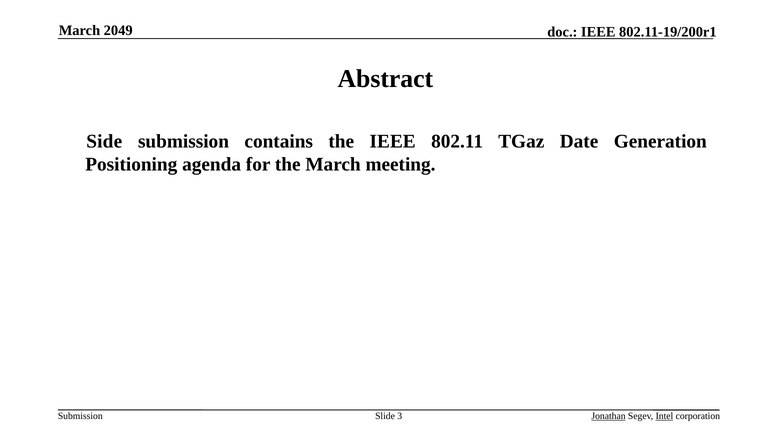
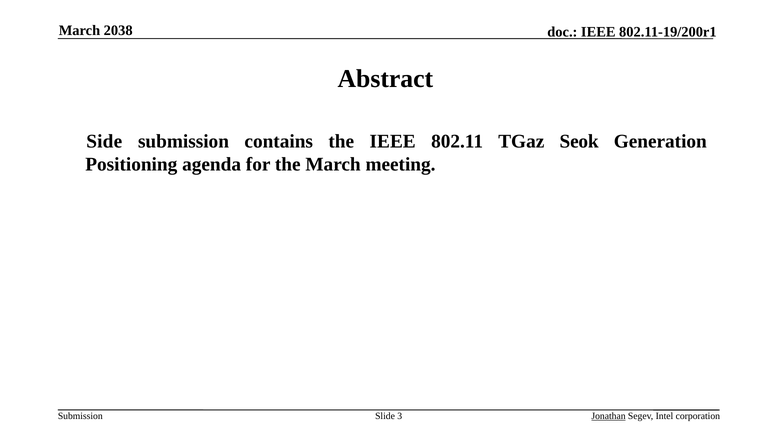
2049: 2049 -> 2038
Date: Date -> Seok
Intel underline: present -> none
